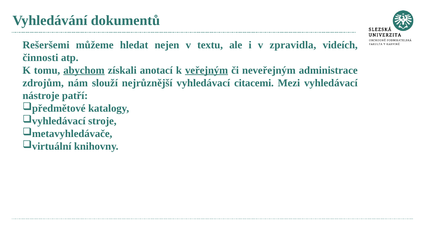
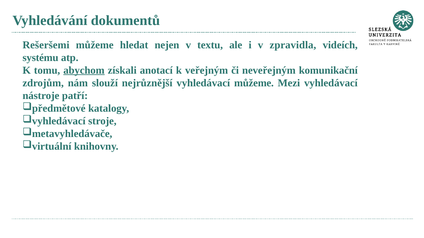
činnosti: činnosti -> systému
veřejným underline: present -> none
administrace: administrace -> komunikační
vyhledávací citacemi: citacemi -> můžeme
